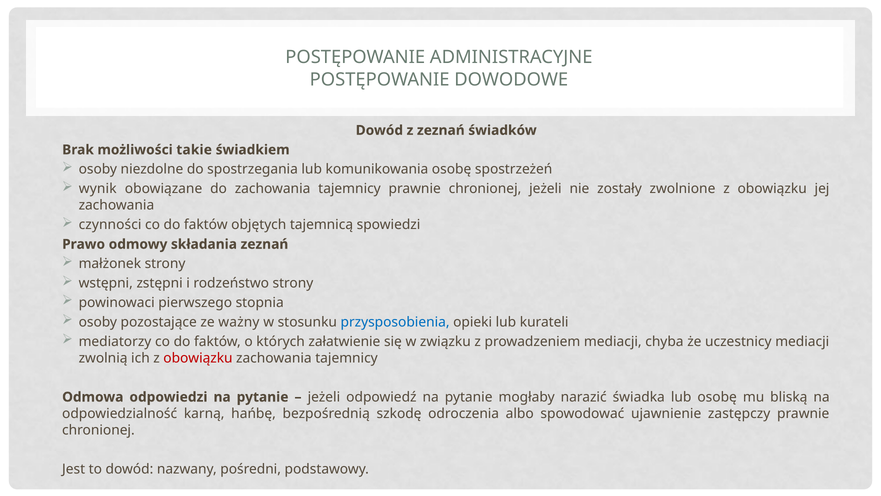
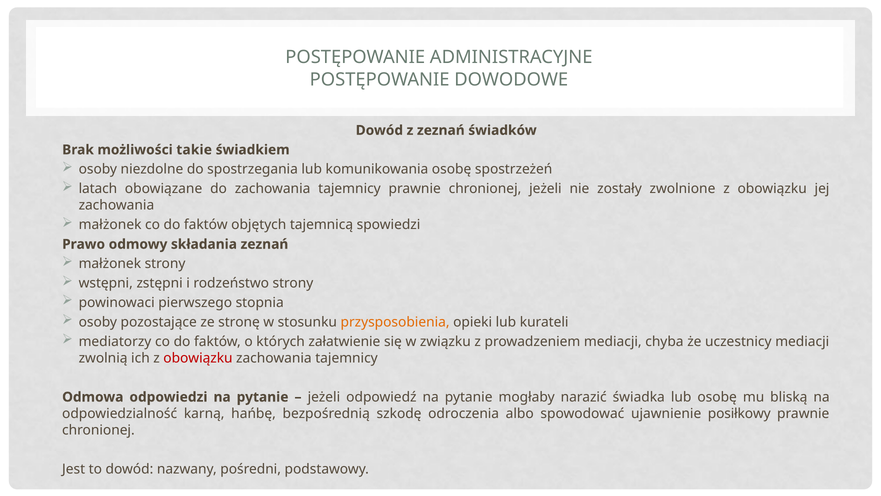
wynik: wynik -> latach
czynności at (110, 225): czynności -> małżonek
ważny: ważny -> stronę
przysposobienia colour: blue -> orange
zastępczy: zastępczy -> posiłkowy
